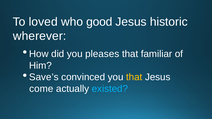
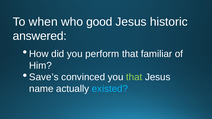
loved: loved -> when
wherever: wherever -> answered
pleases: pleases -> perform
that at (134, 77) colour: yellow -> light green
come: come -> name
